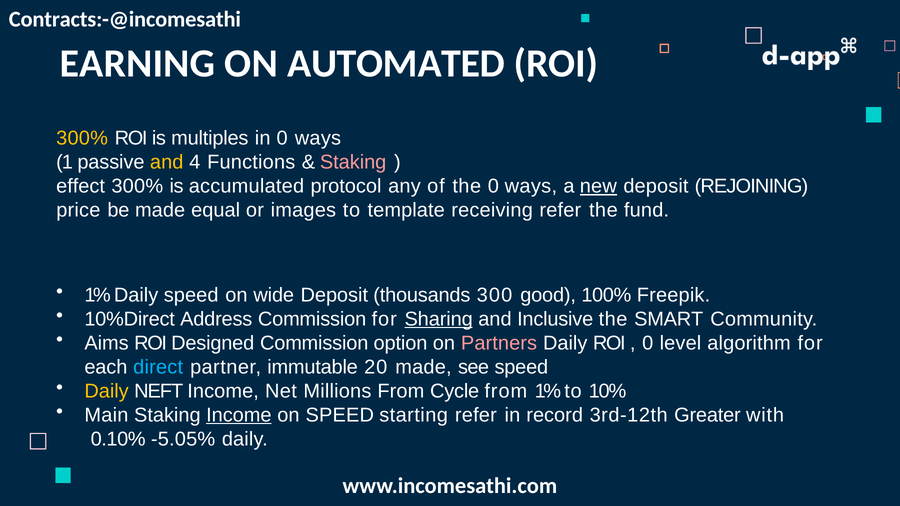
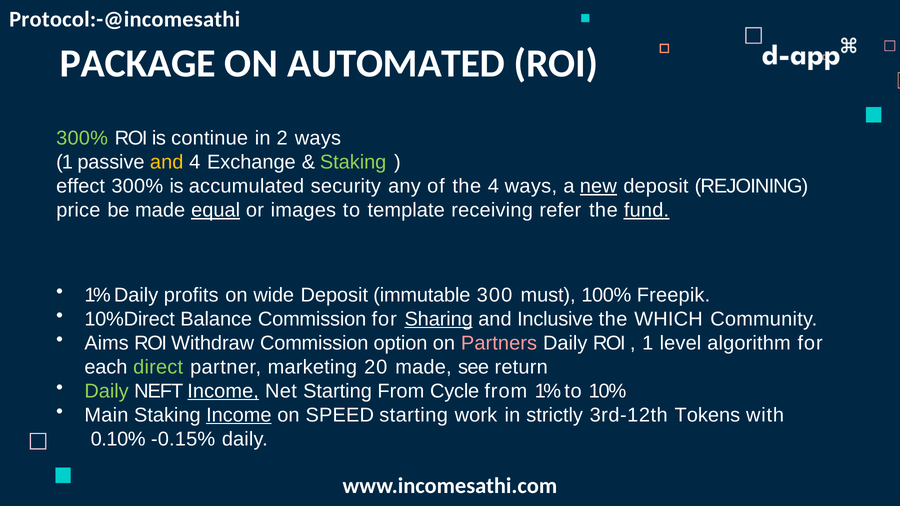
Contracts:-@incomesathi: Contracts:-@incomesathi -> Protocol:-@incomesathi
EARNING: EARNING -> PACKAGE
300% at (82, 138) colour: yellow -> light green
multiples: multiples -> continue
in 0: 0 -> 2
Functions: Functions -> Exchange
Staking at (353, 162) colour: pink -> light green
protocol: protocol -> security
the 0: 0 -> 4
equal underline: none -> present
fund underline: none -> present
Daily speed: speed -> profits
thousands: thousands -> immutable
good: good -> must
Address: Address -> Balance
SMART: SMART -> WHICH
Designed: Designed -> Withdraw
0 at (648, 343): 0 -> 1
direct colour: light blue -> light green
immutable: immutable -> marketing
see speed: speed -> return
Daily at (107, 391) colour: yellow -> light green
Income at (223, 391) underline: none -> present
Net Millions: Millions -> Starting
starting refer: refer -> work
record: record -> strictly
Greater: Greater -> Tokens
-5.05%: -5.05% -> -0.15%
